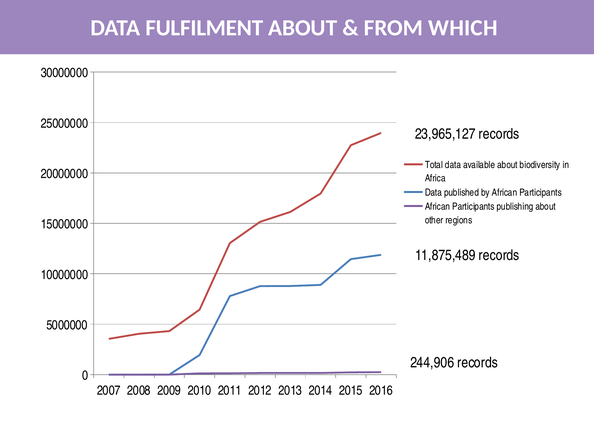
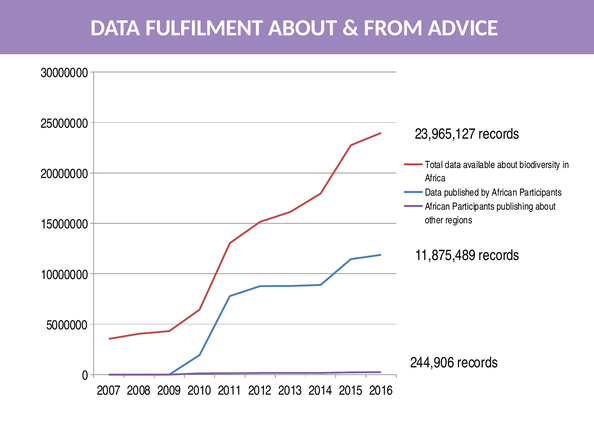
WHICH: WHICH -> ADVICE
